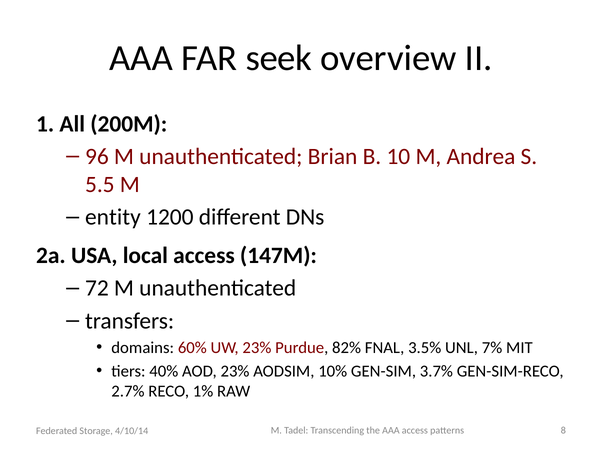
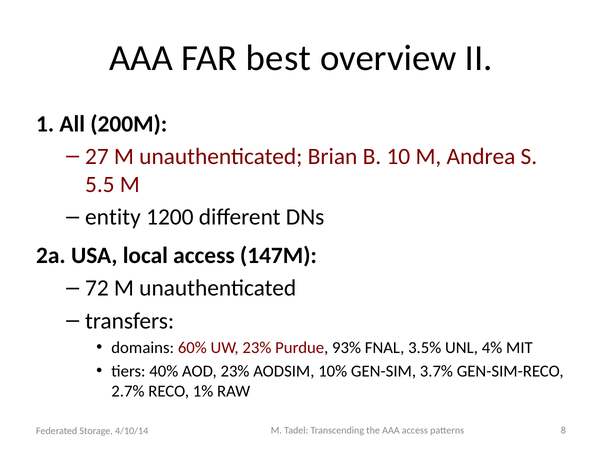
seek: seek -> best
96: 96 -> 27
82%: 82% -> 93%
7%: 7% -> 4%
